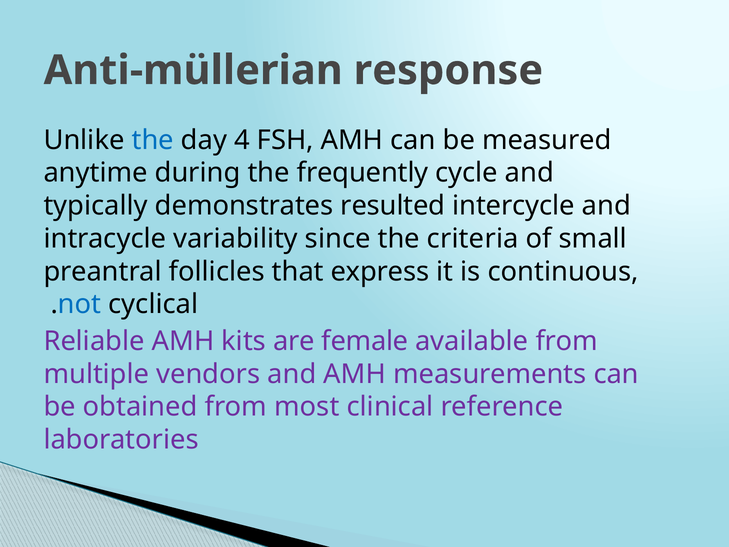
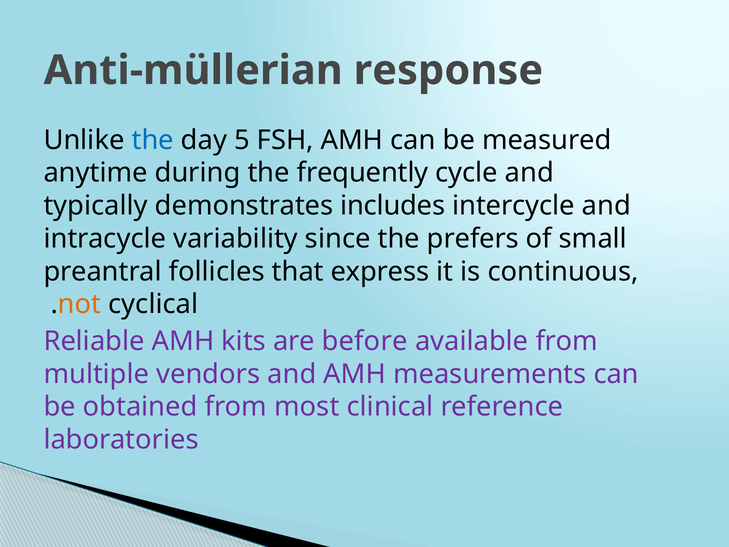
4: 4 -> 5
resulted: resulted -> includes
criteria: criteria -> prefers
not colour: blue -> orange
female: female -> before
